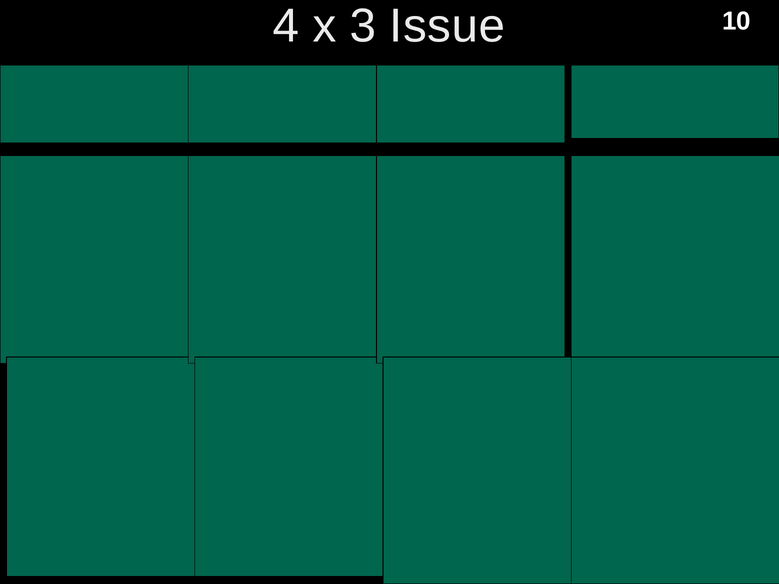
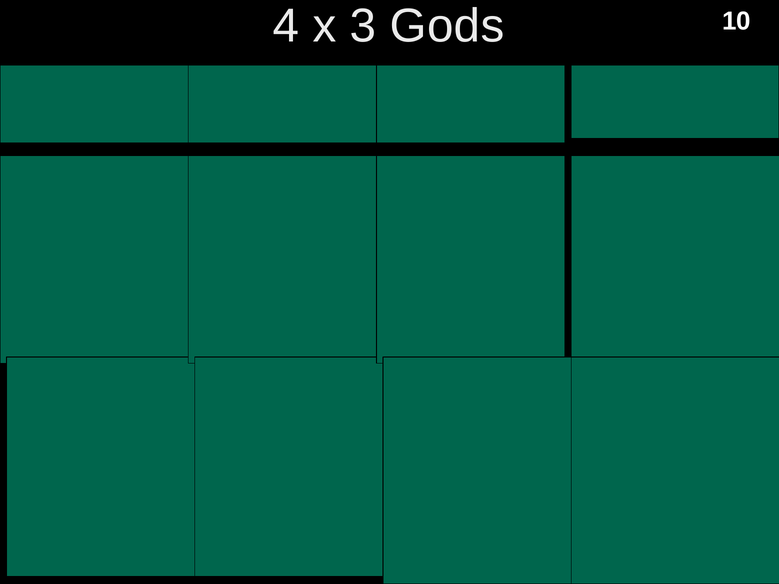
Issue: Issue -> Gods
